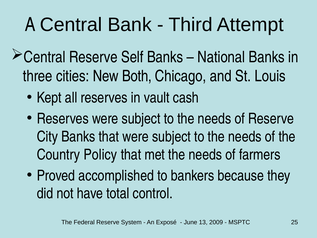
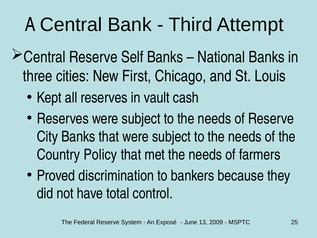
Both: Both -> First
accomplished: accomplished -> discrimination
